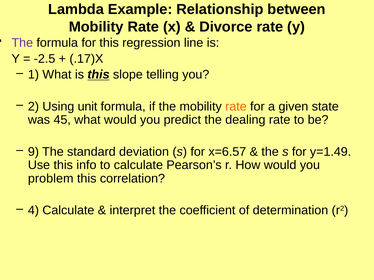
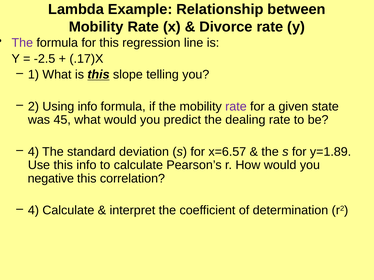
Using unit: unit -> info
rate at (236, 107) colour: orange -> purple
9 at (33, 152): 9 -> 4
y=1.49: y=1.49 -> y=1.89
problem: problem -> negative
